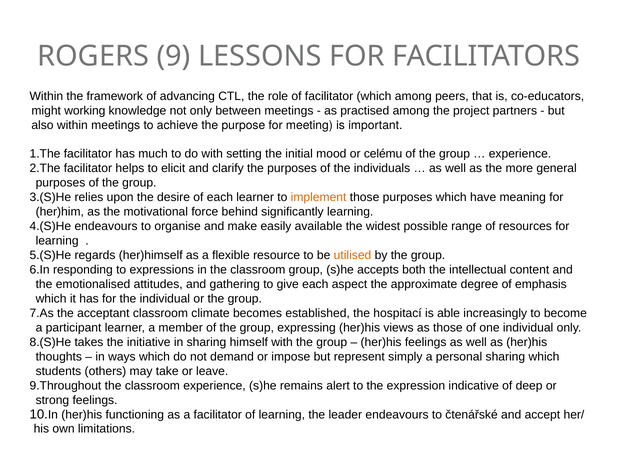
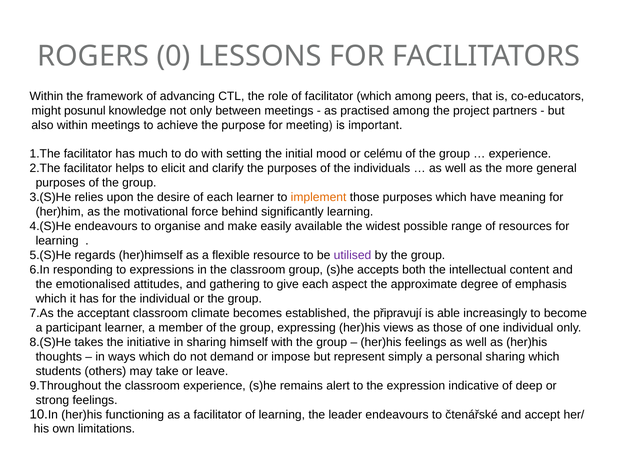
9: 9 -> 0
working: working -> posunul
utilised colour: orange -> purple
hospitací: hospitací -> připravují
